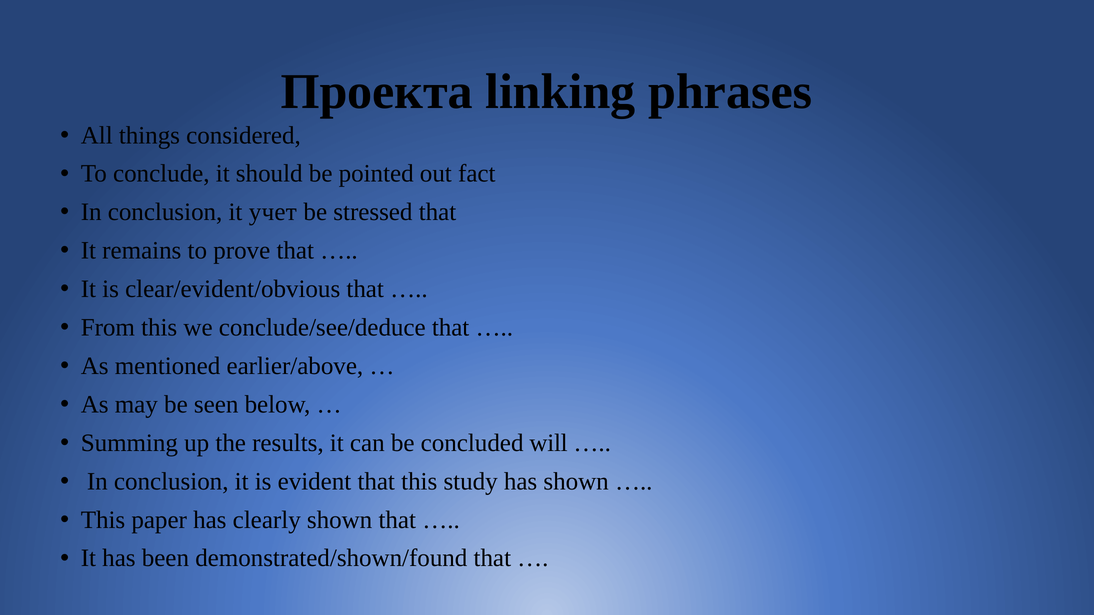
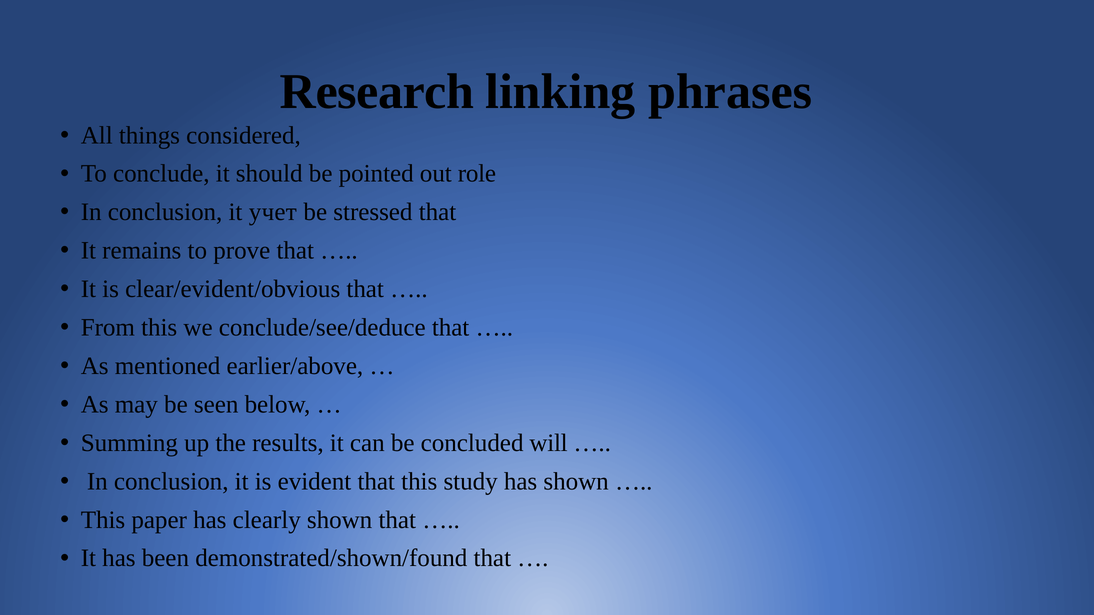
Проекта: Проекта -> Research
fact: fact -> role
